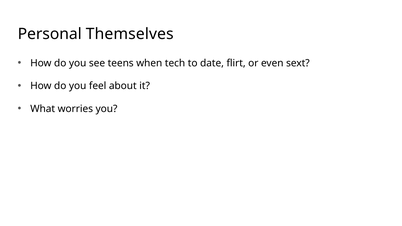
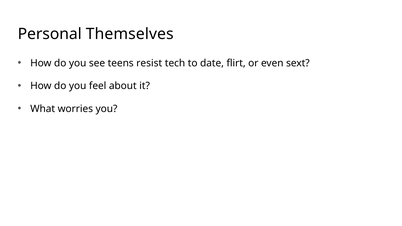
when: when -> resist
